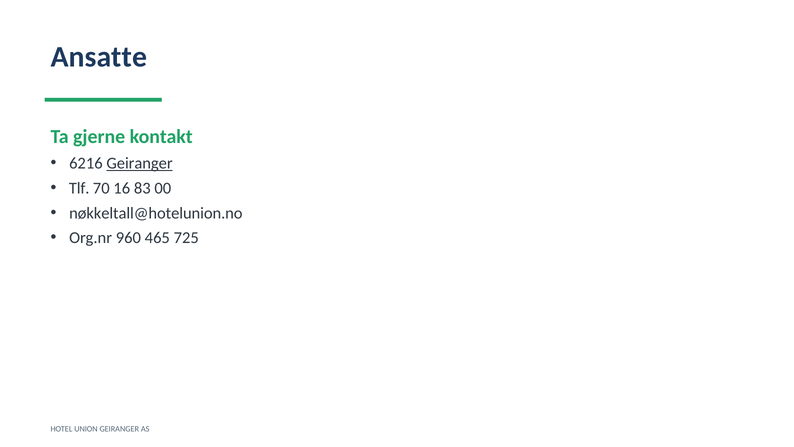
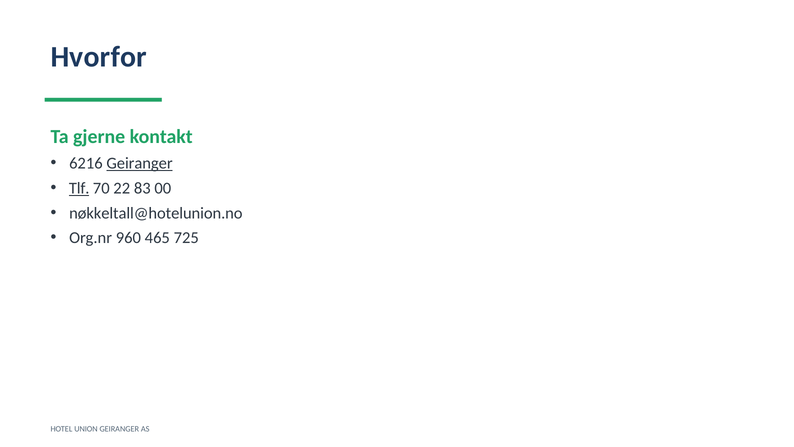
Ansatte: Ansatte -> Hvorfor
Tlf underline: none -> present
16: 16 -> 22
